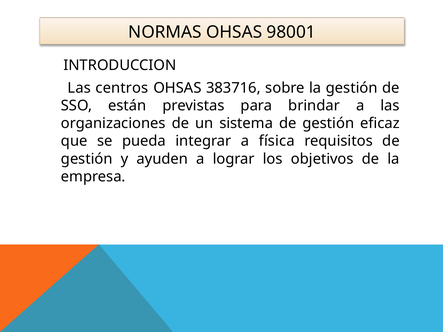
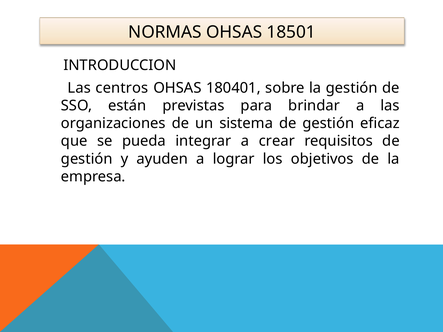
98001: 98001 -> 18501
383716: 383716 -> 180401
física: física -> crear
